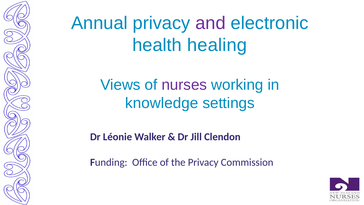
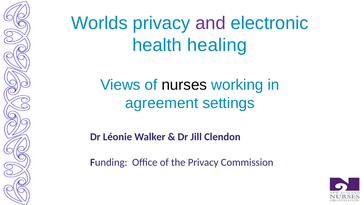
Annual: Annual -> Worlds
nurses colour: purple -> black
knowledge: knowledge -> agreement
